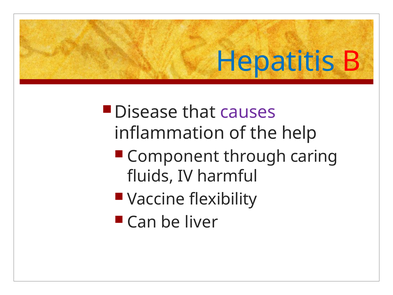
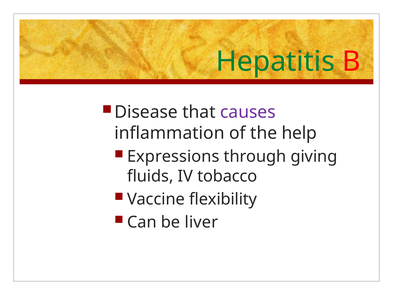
Hepatitis colour: blue -> green
Component: Component -> Expressions
caring: caring -> giving
harmful: harmful -> tobacco
